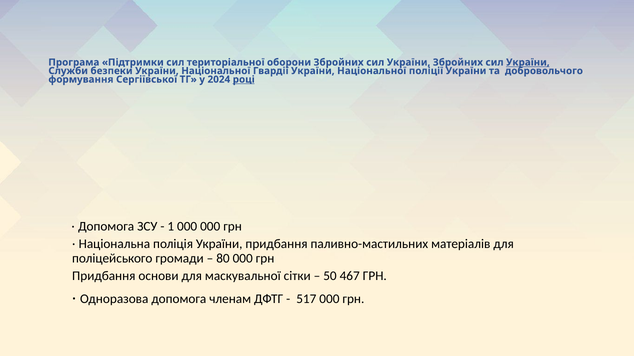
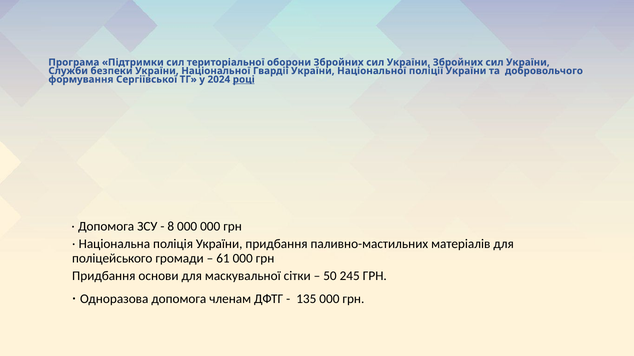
України at (528, 62) underline: present -> none
1: 1 -> 8
80: 80 -> 61
467: 467 -> 245
517: 517 -> 135
